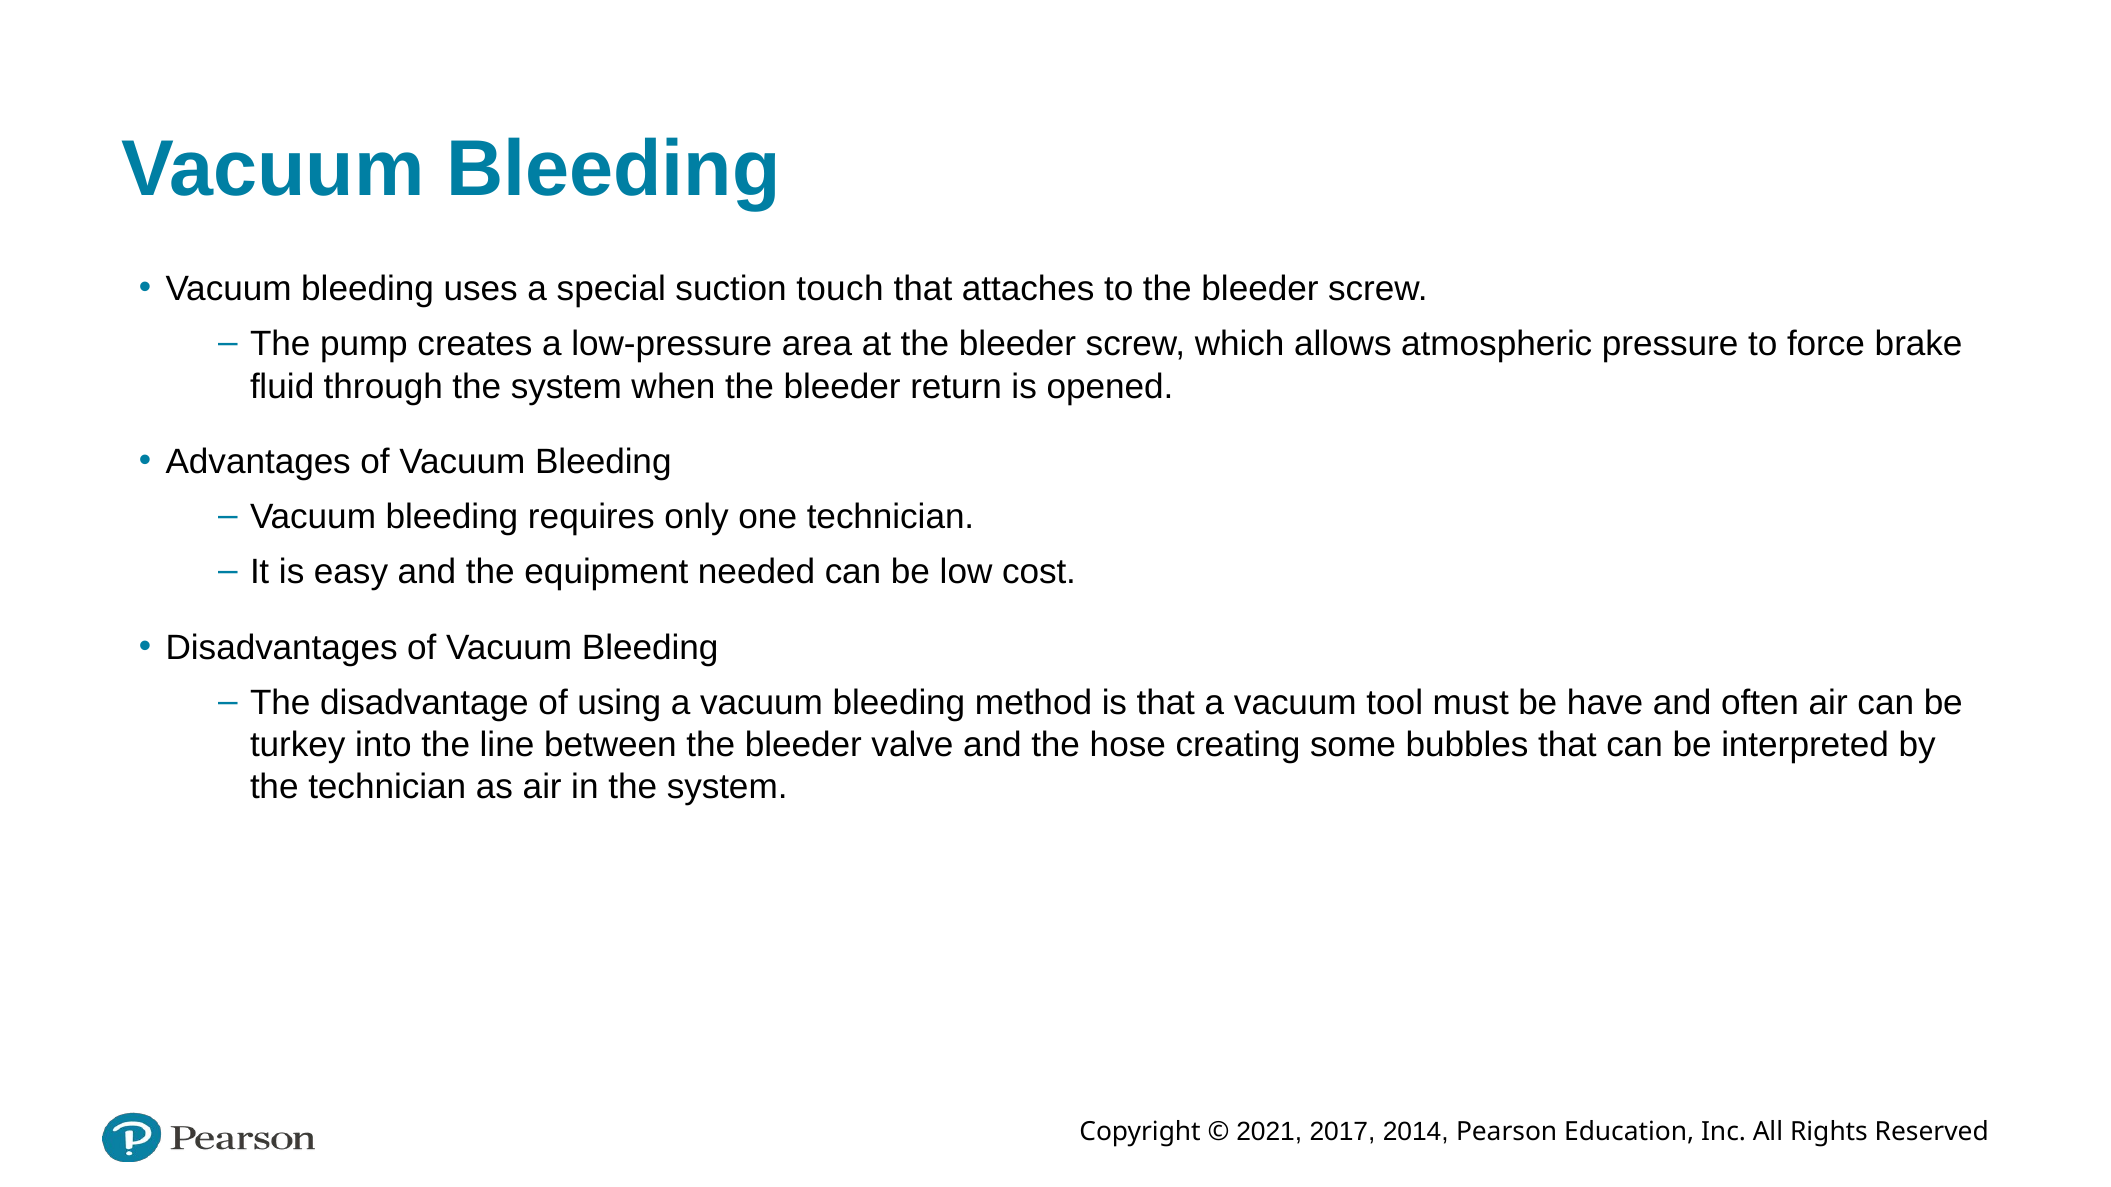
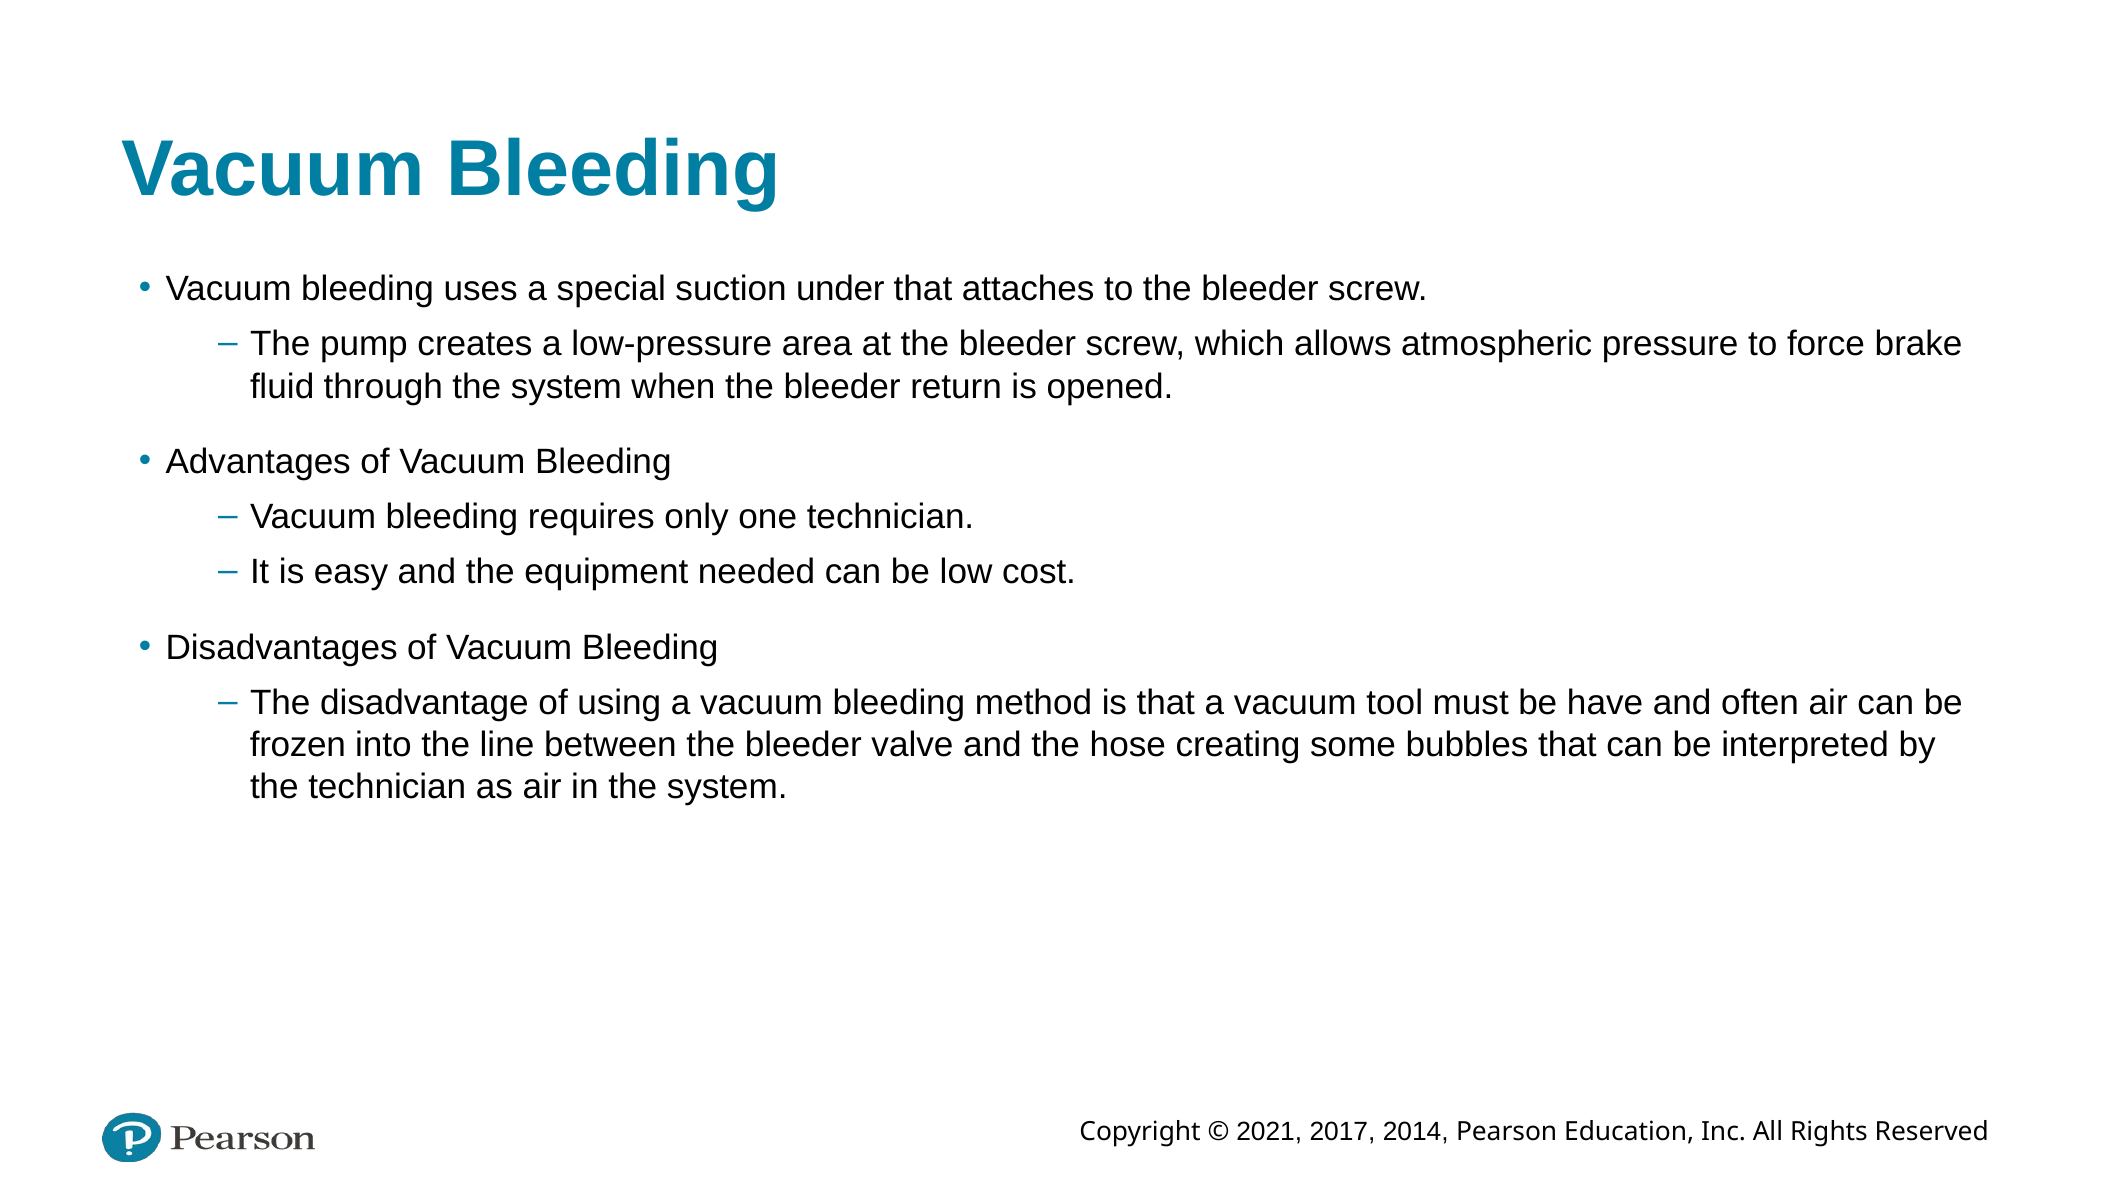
touch: touch -> under
turkey: turkey -> frozen
